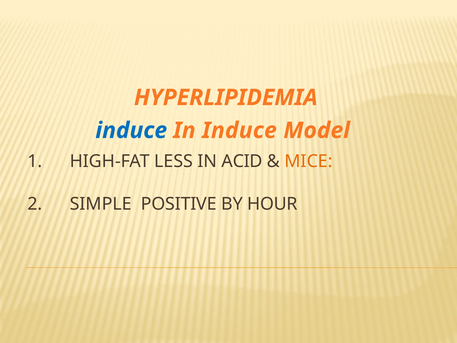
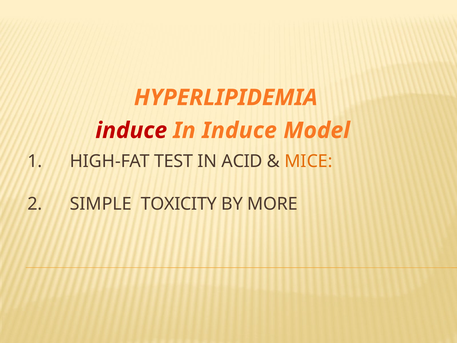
induce at (131, 130) colour: blue -> red
LESS: LESS -> TEST
POSITIVE: POSITIVE -> TOXICITY
HOUR: HOUR -> MORE
